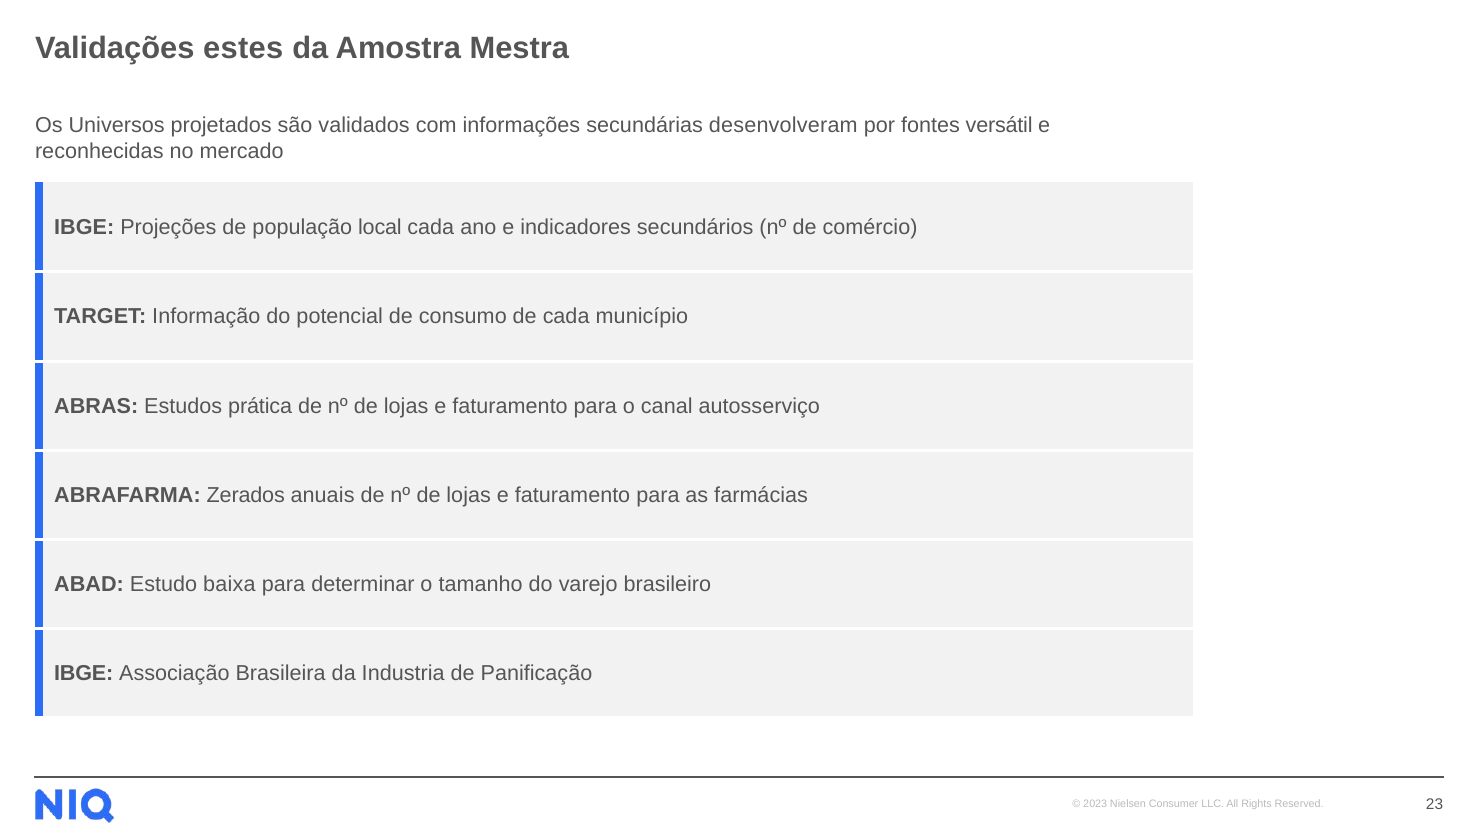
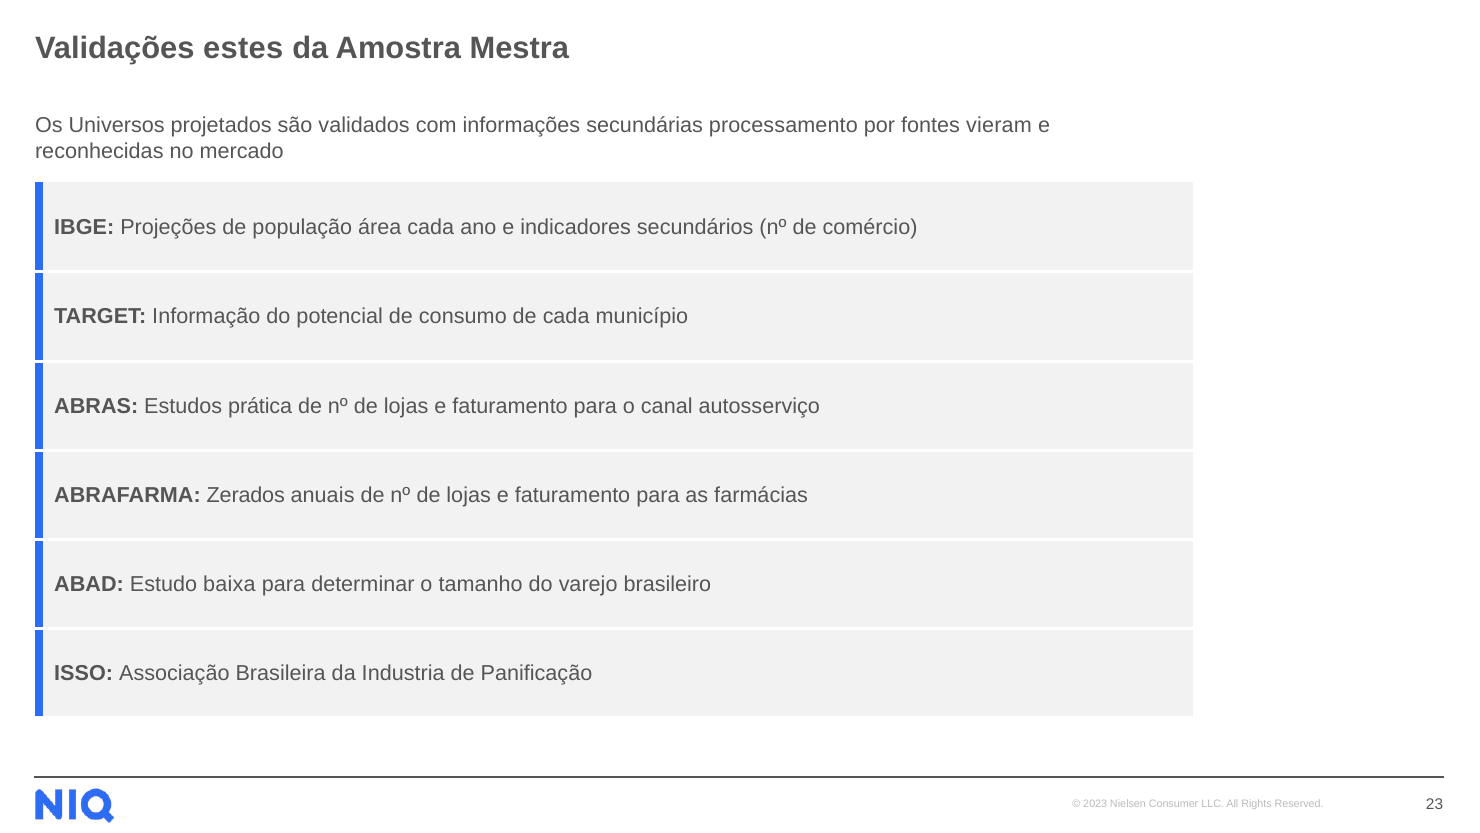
desenvolveram: desenvolveram -> processamento
versátil: versátil -> vieram
local: local -> área
IBGE at (84, 673): IBGE -> ISSO
